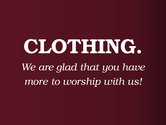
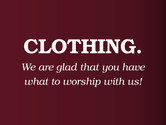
more: more -> what
